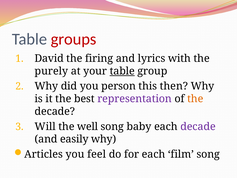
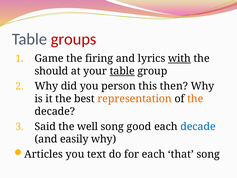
David: David -> Game
with underline: none -> present
purely: purely -> should
representation colour: purple -> orange
Will: Will -> Said
baby: baby -> good
decade at (198, 126) colour: purple -> blue
feel: feel -> text
film: film -> that
